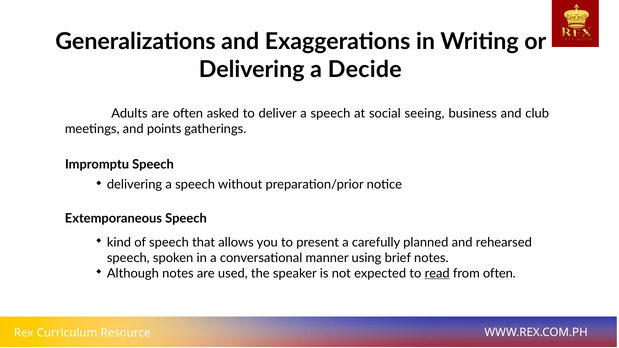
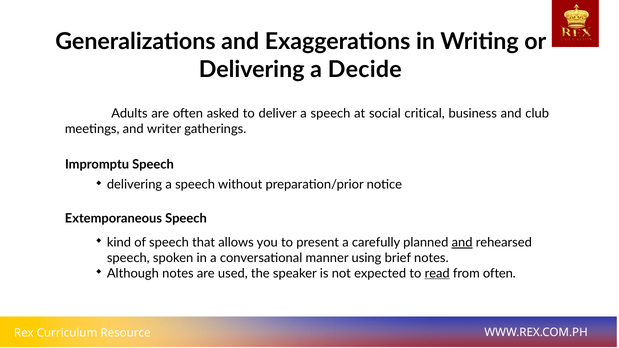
seeing: seeing -> critical
points: points -> writer
and at (462, 242) underline: none -> present
